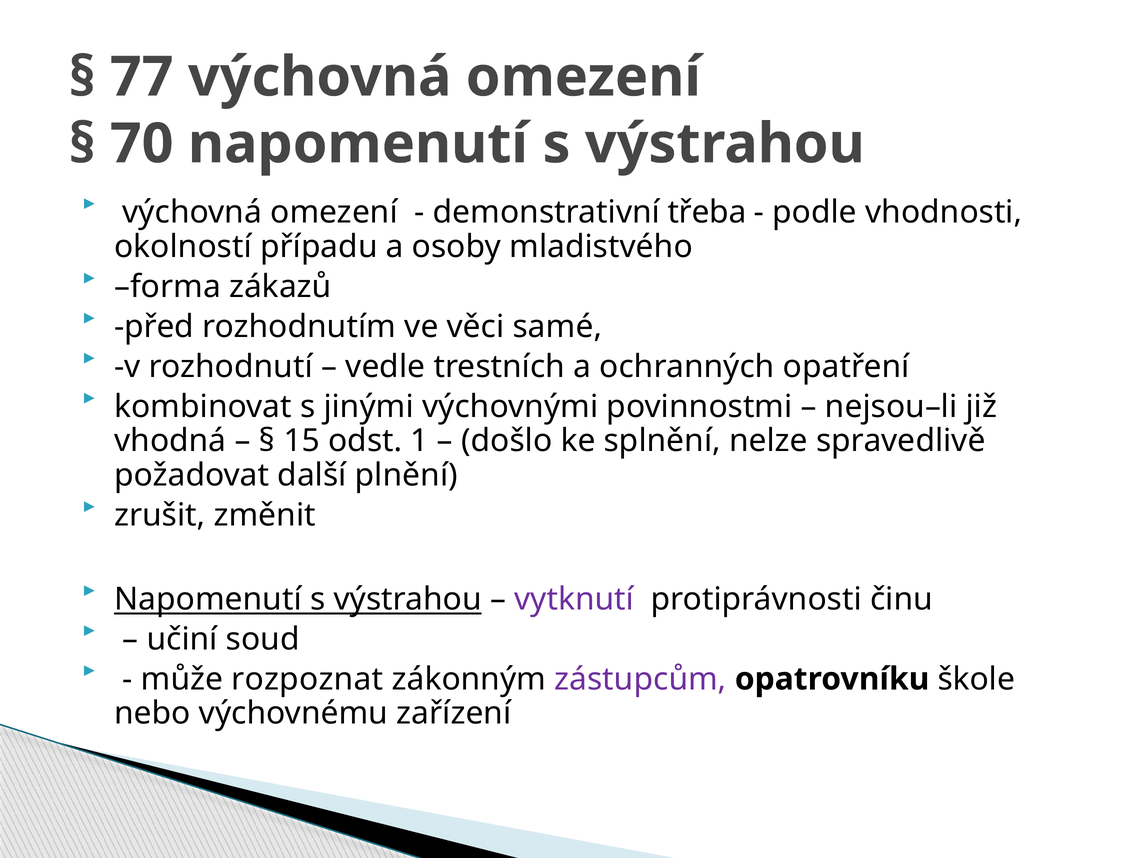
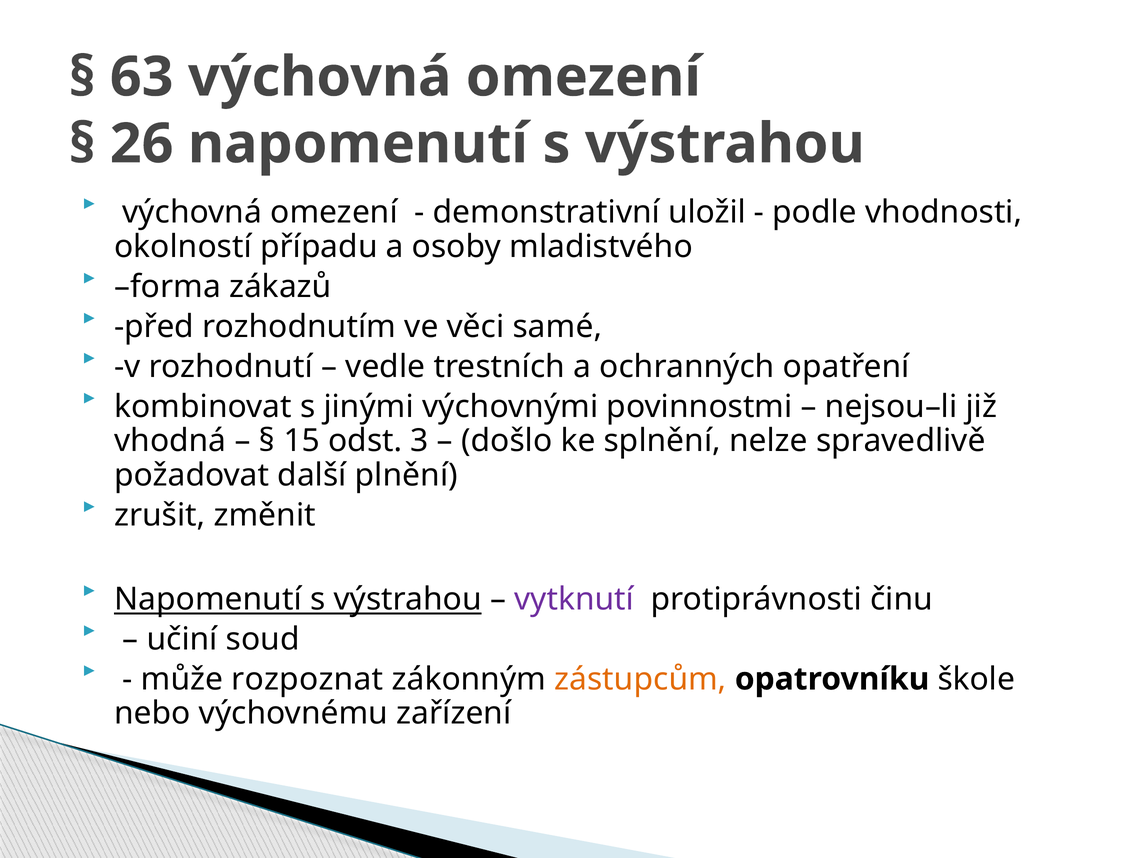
77: 77 -> 63
70: 70 -> 26
třeba: třeba -> uložil
1: 1 -> 3
zástupcům colour: purple -> orange
